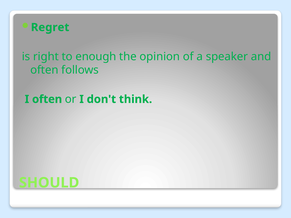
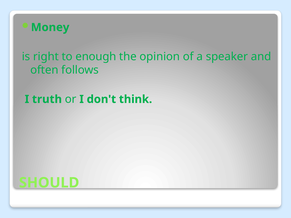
Regret: Regret -> Money
I often: often -> truth
